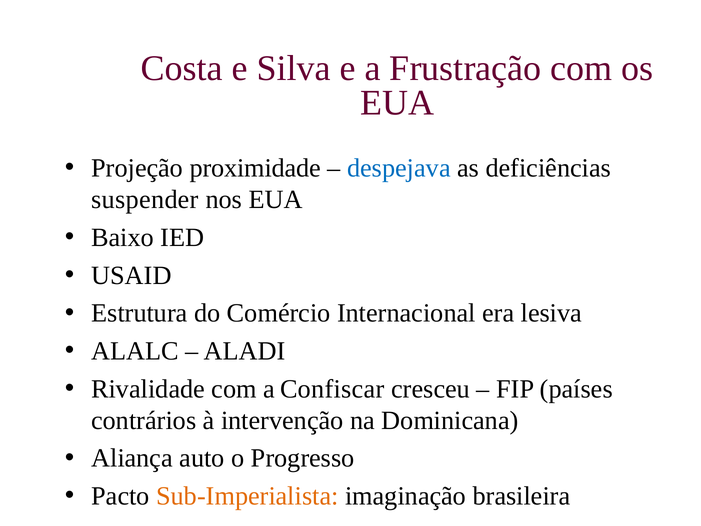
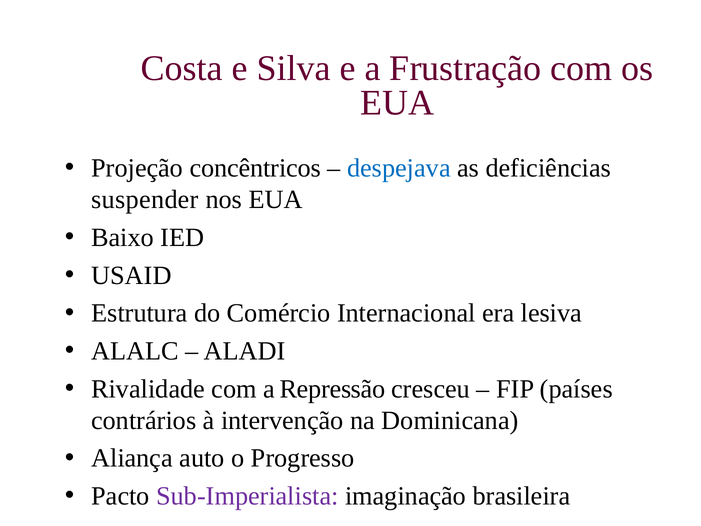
proximidade: proximidade -> concêntricos
Confiscar: Confiscar -> Repressão
Sub-Imperialista colour: orange -> purple
